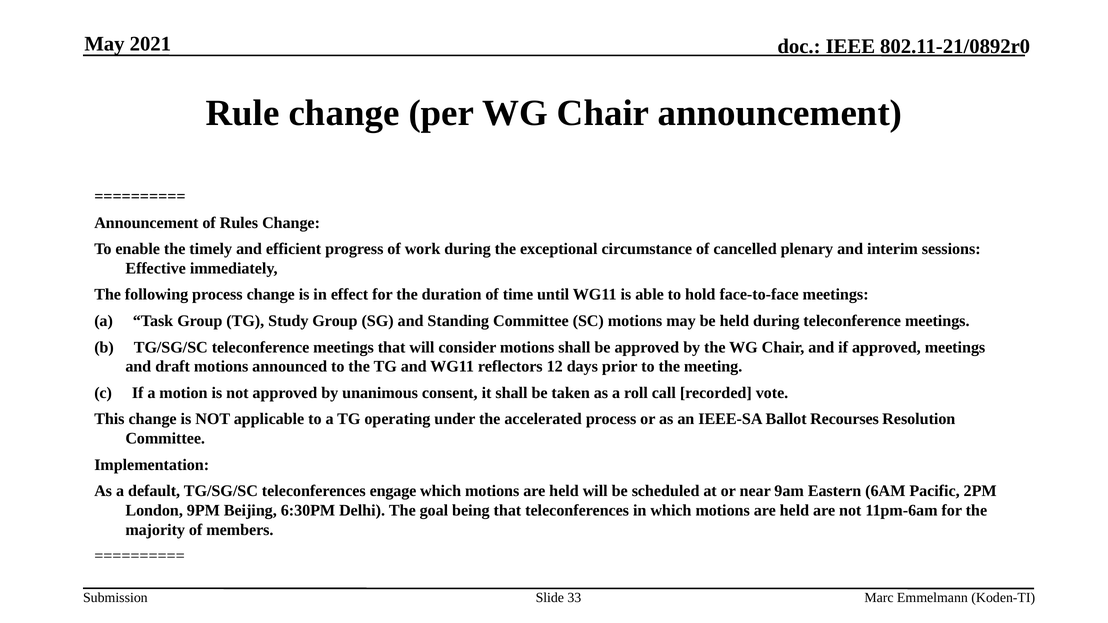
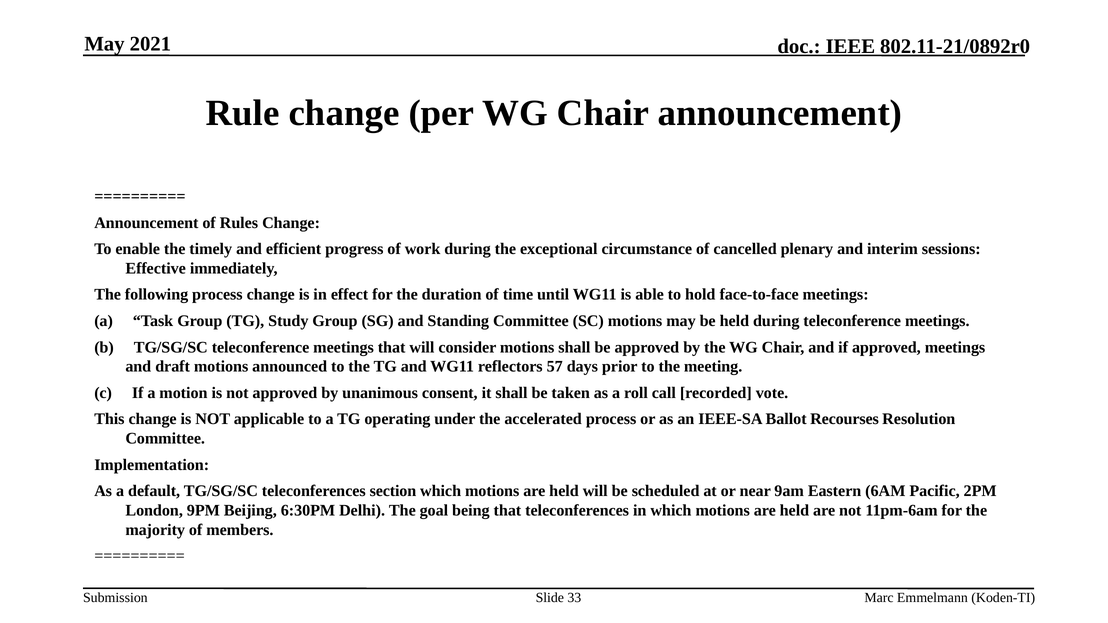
12: 12 -> 57
engage: engage -> section
